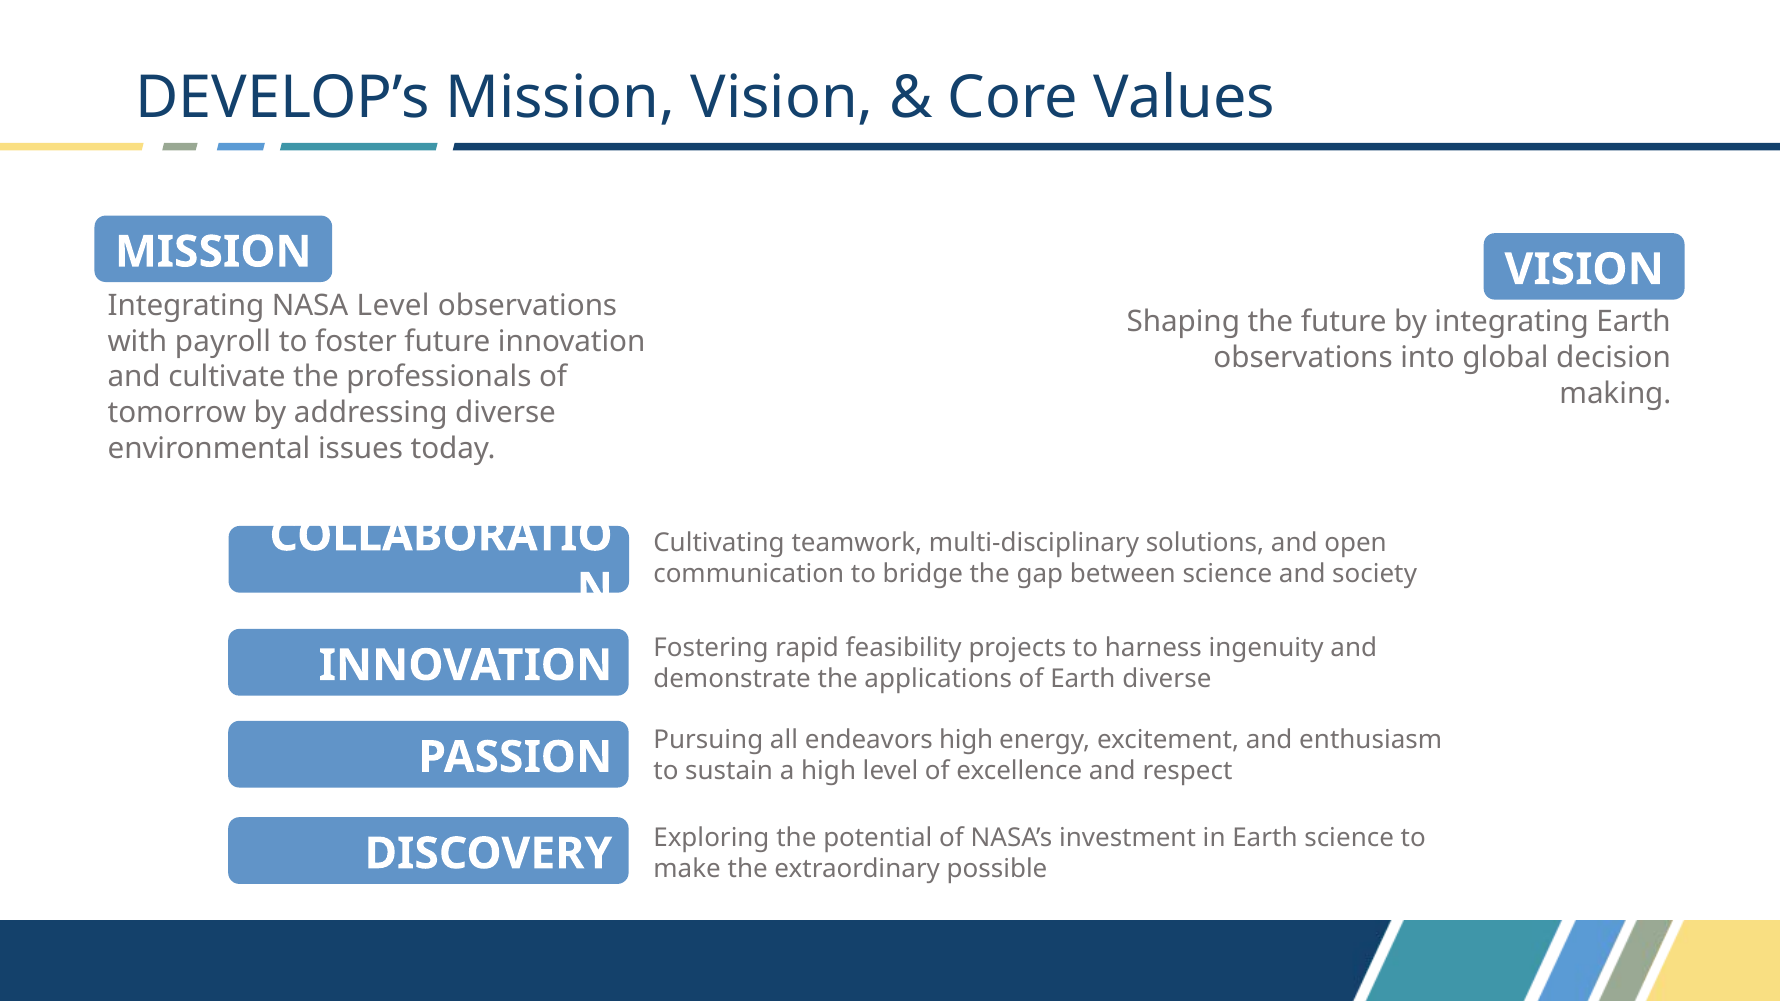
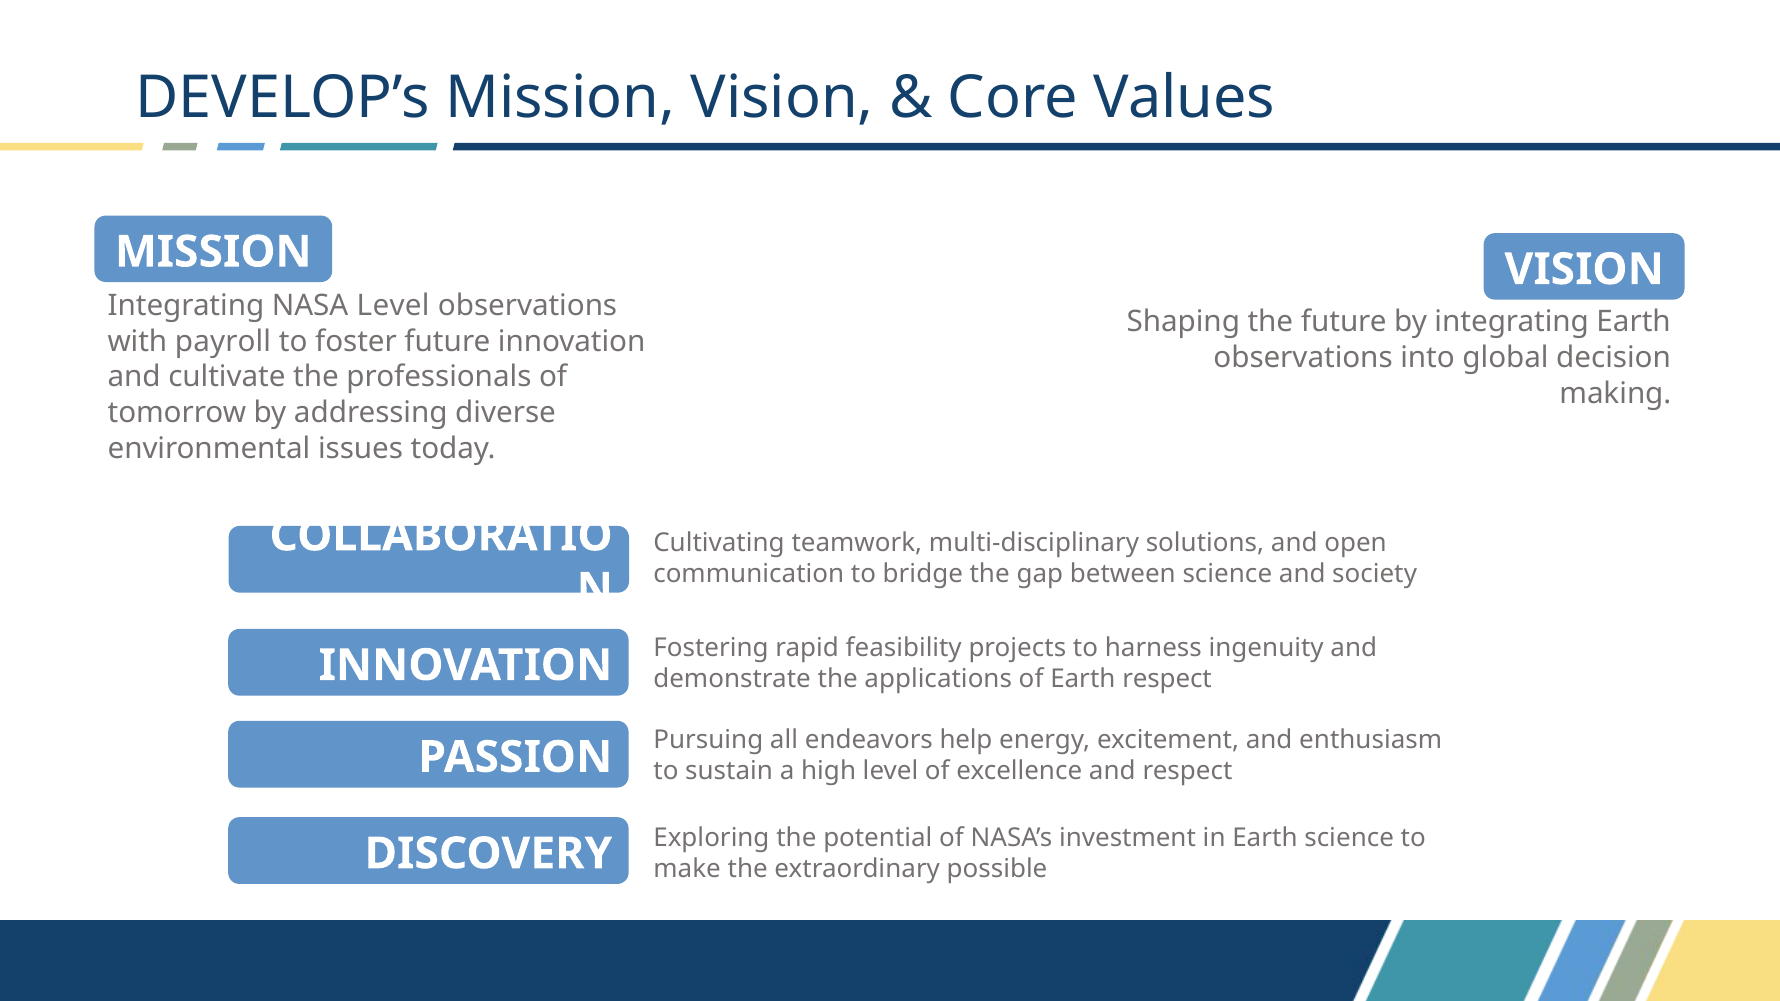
Earth diverse: diverse -> respect
endeavors high: high -> help
